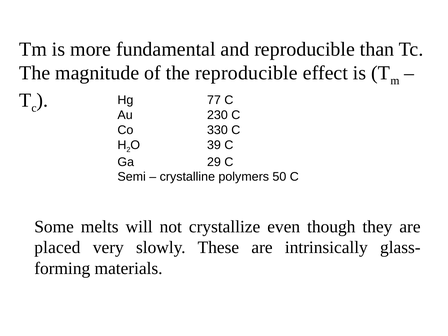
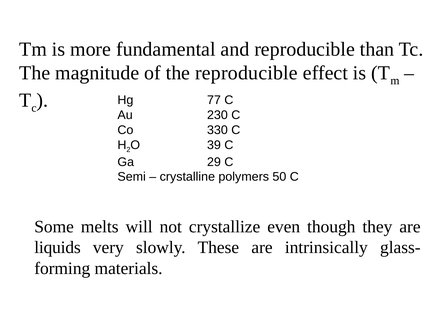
placed: placed -> liquids
